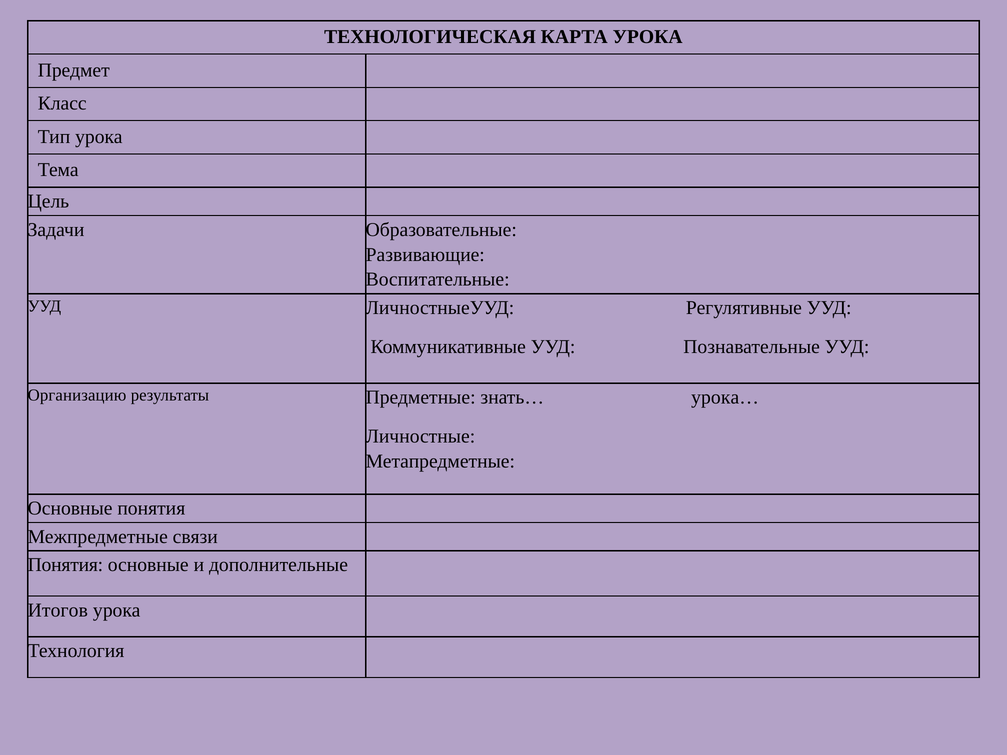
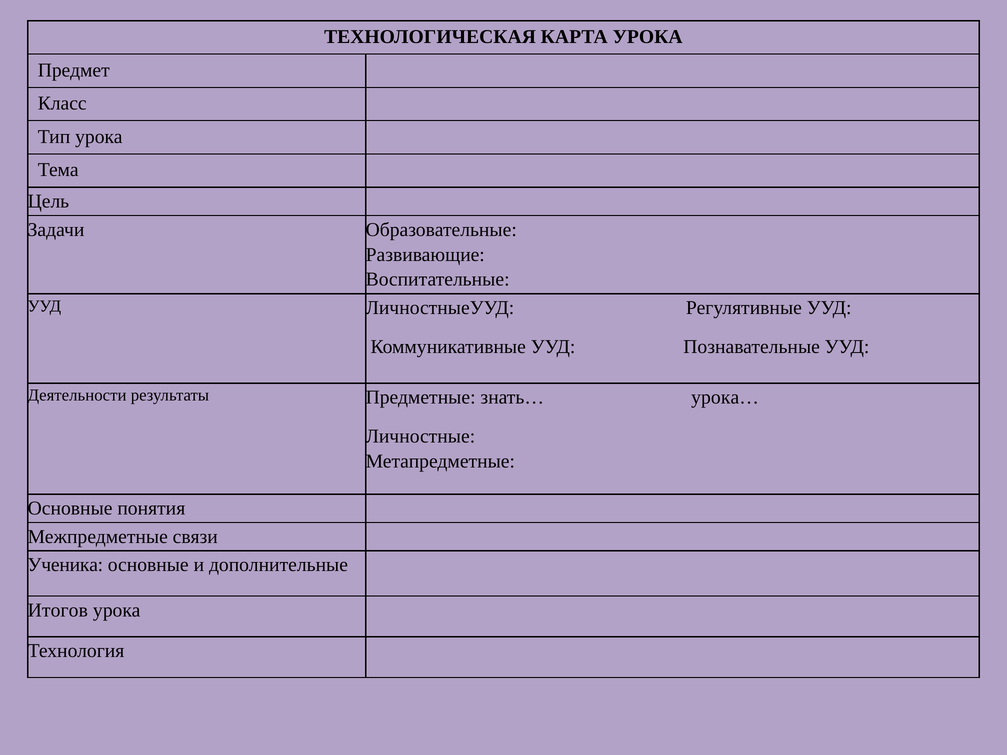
Организацию: Организацию -> Деятельности
Понятия at (65, 565): Понятия -> Ученика
